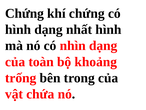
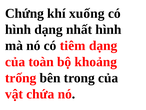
khí chứng: chứng -> xuống
nhìn: nhìn -> tiêm
